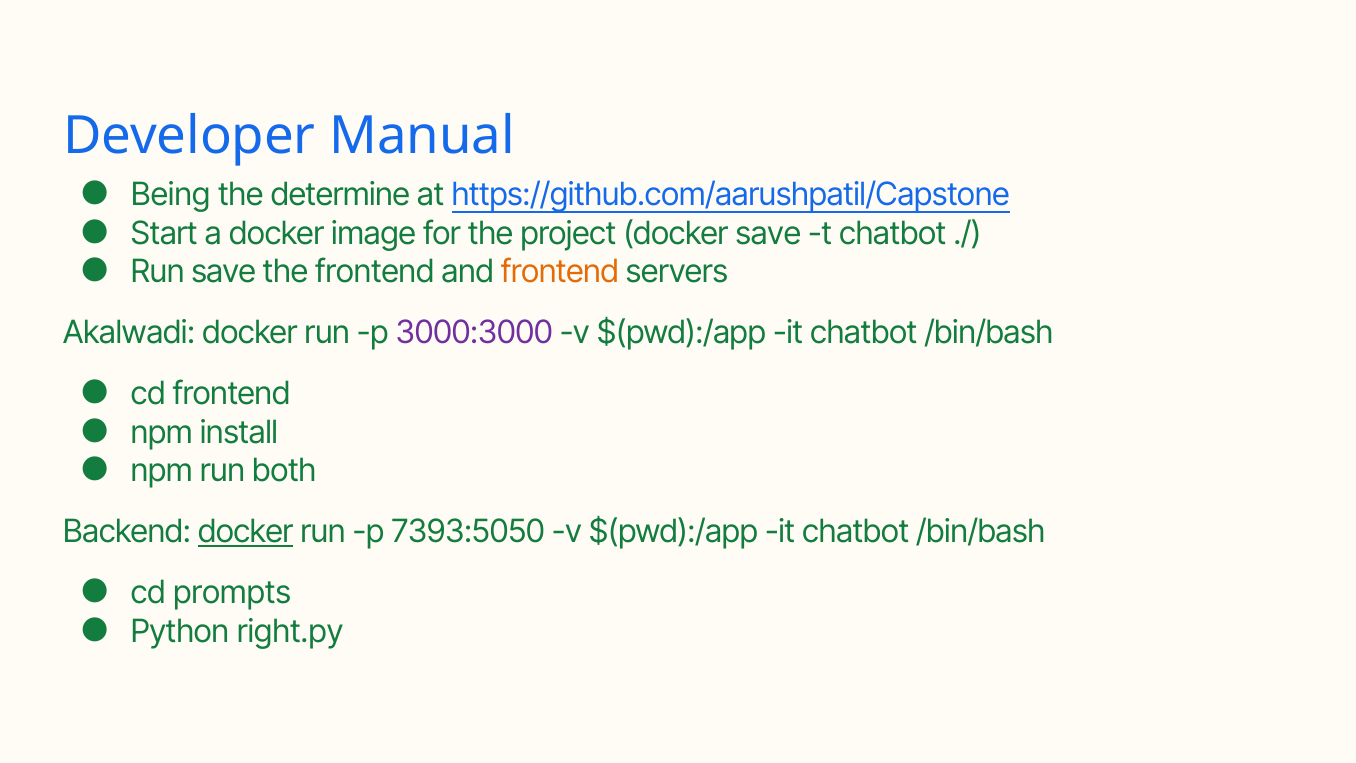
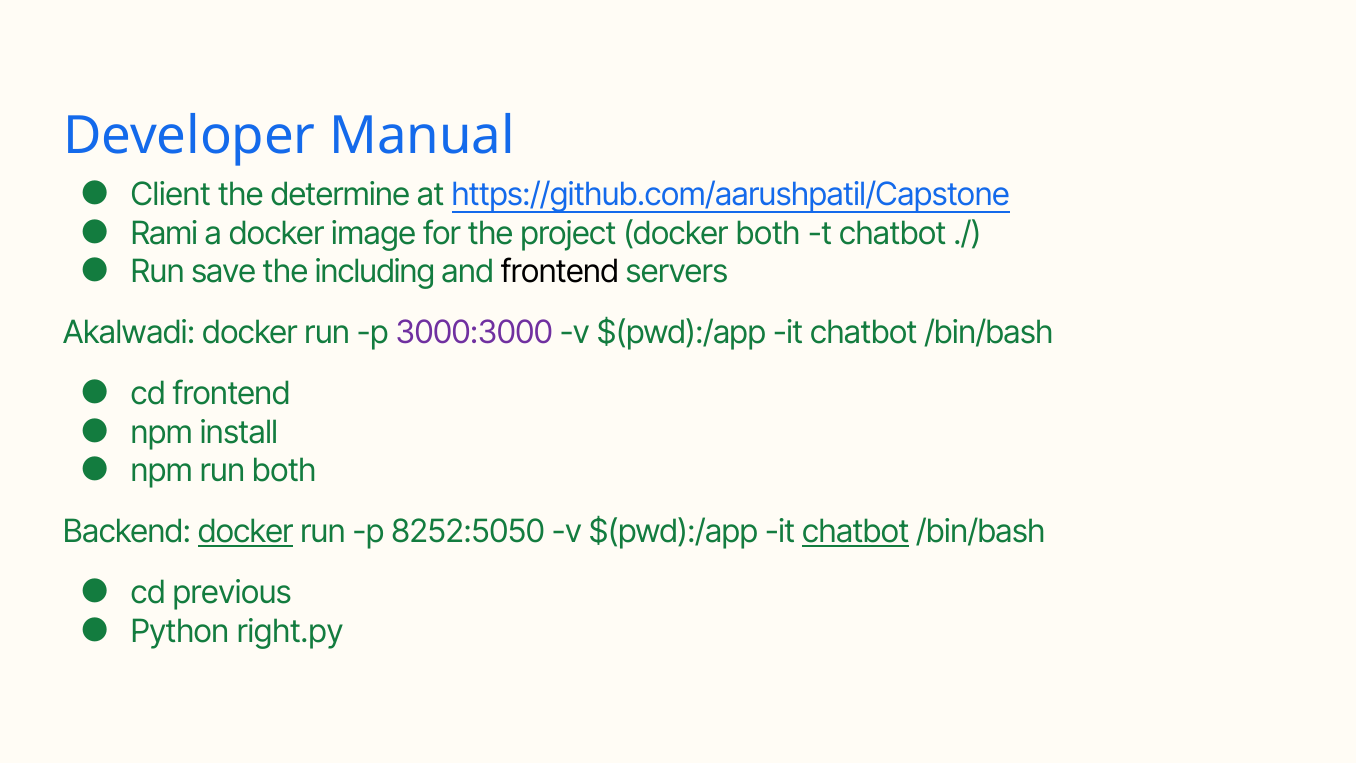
Being: Being -> Client
Start: Start -> Rami
docker save: save -> both
the frontend: frontend -> including
frontend at (560, 272) colour: orange -> black
7393:5050: 7393:5050 -> 8252:5050
chatbot at (856, 532) underline: none -> present
prompts: prompts -> previous
